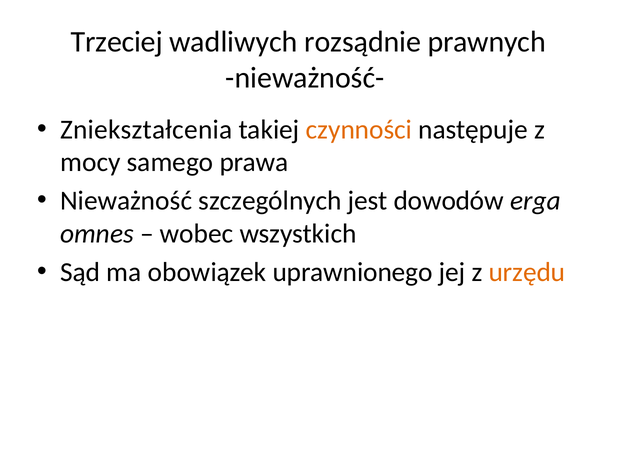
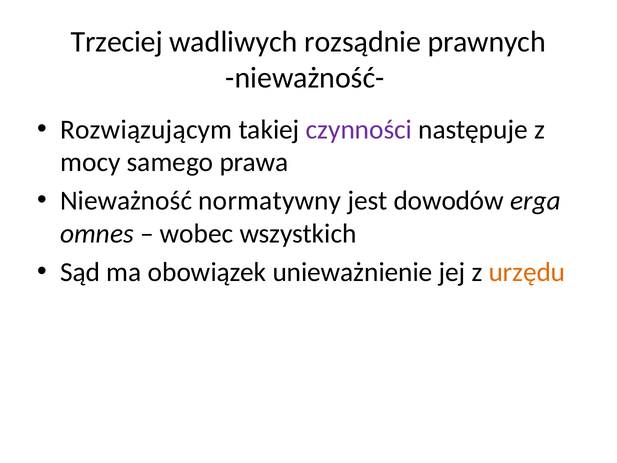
Zniekształcenia: Zniekształcenia -> Rozwiązującym
czynności colour: orange -> purple
szczególnych: szczególnych -> normatywny
uprawnionego: uprawnionego -> unieważnienie
